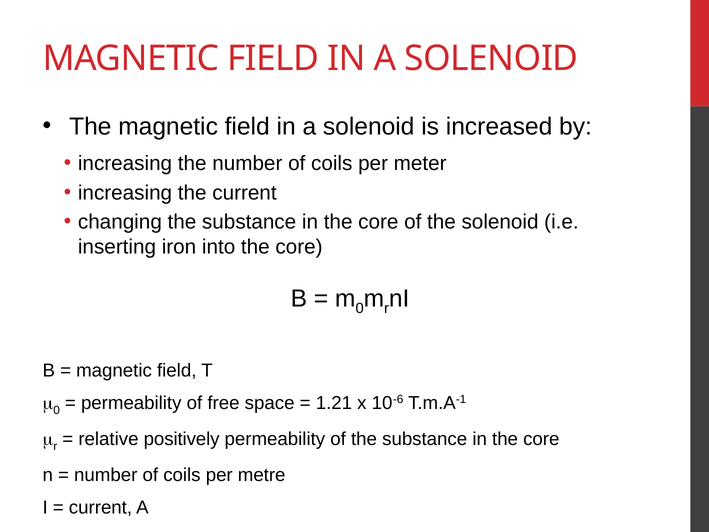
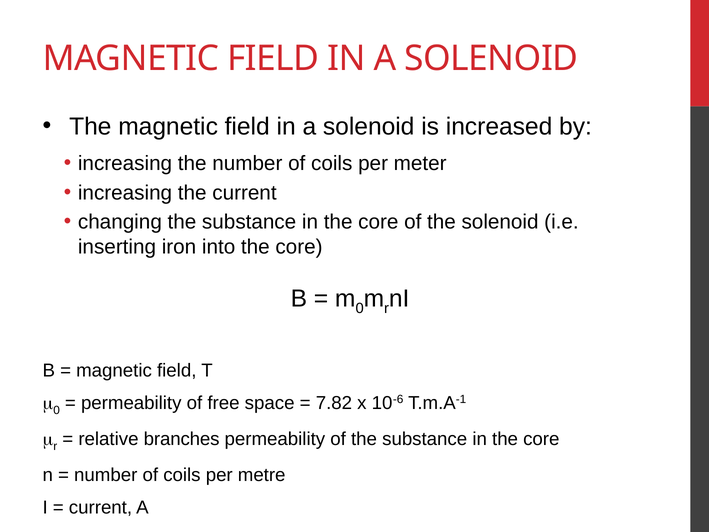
1.21: 1.21 -> 7.82
positively: positively -> branches
